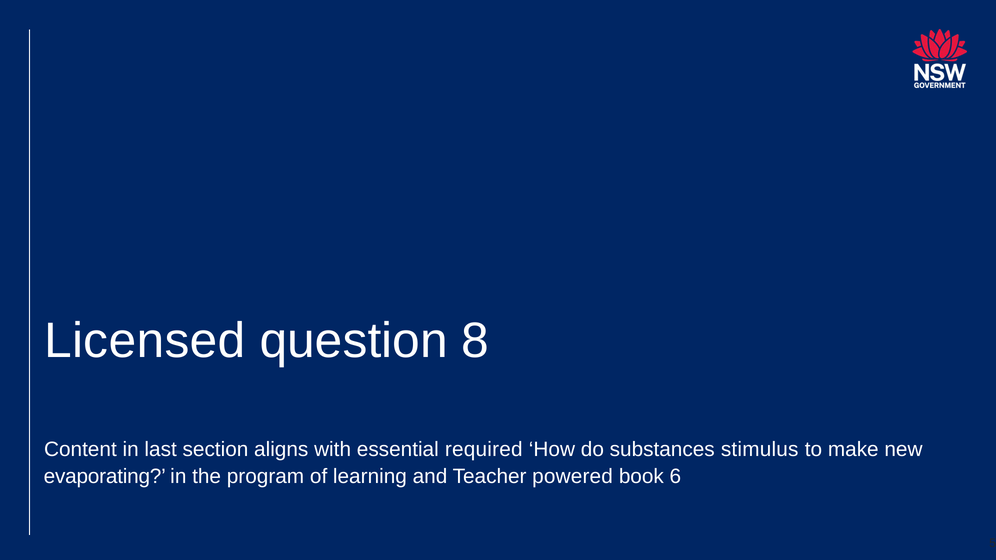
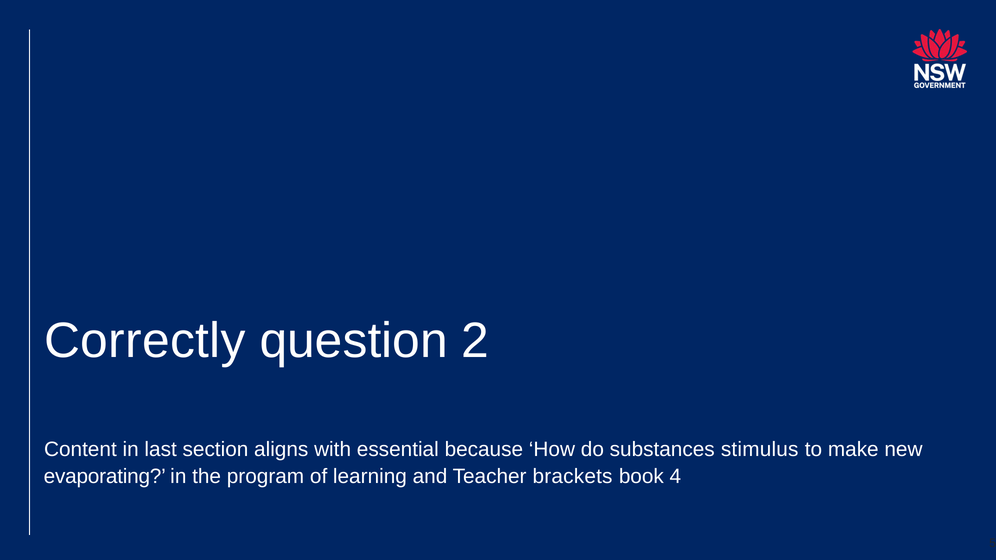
Licensed: Licensed -> Correctly
8: 8 -> 2
required: required -> because
powered: powered -> brackets
6: 6 -> 4
